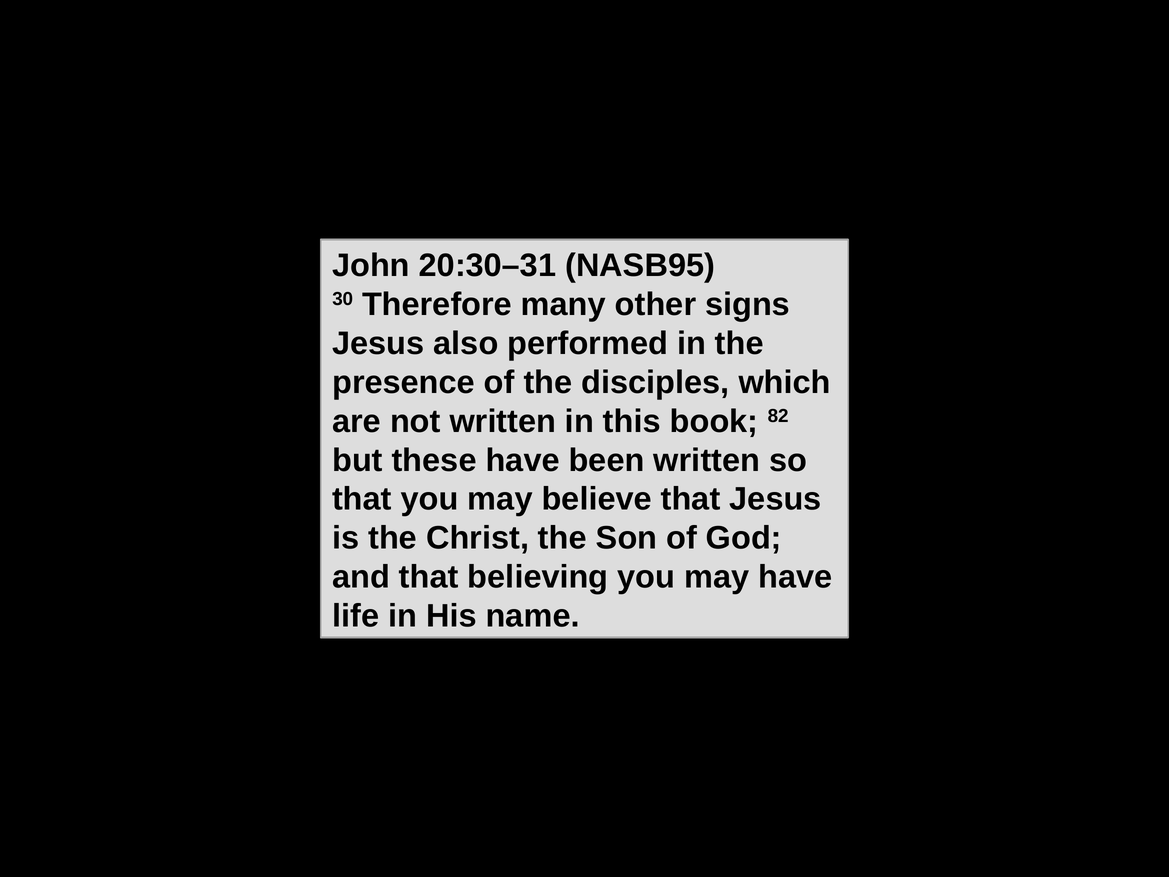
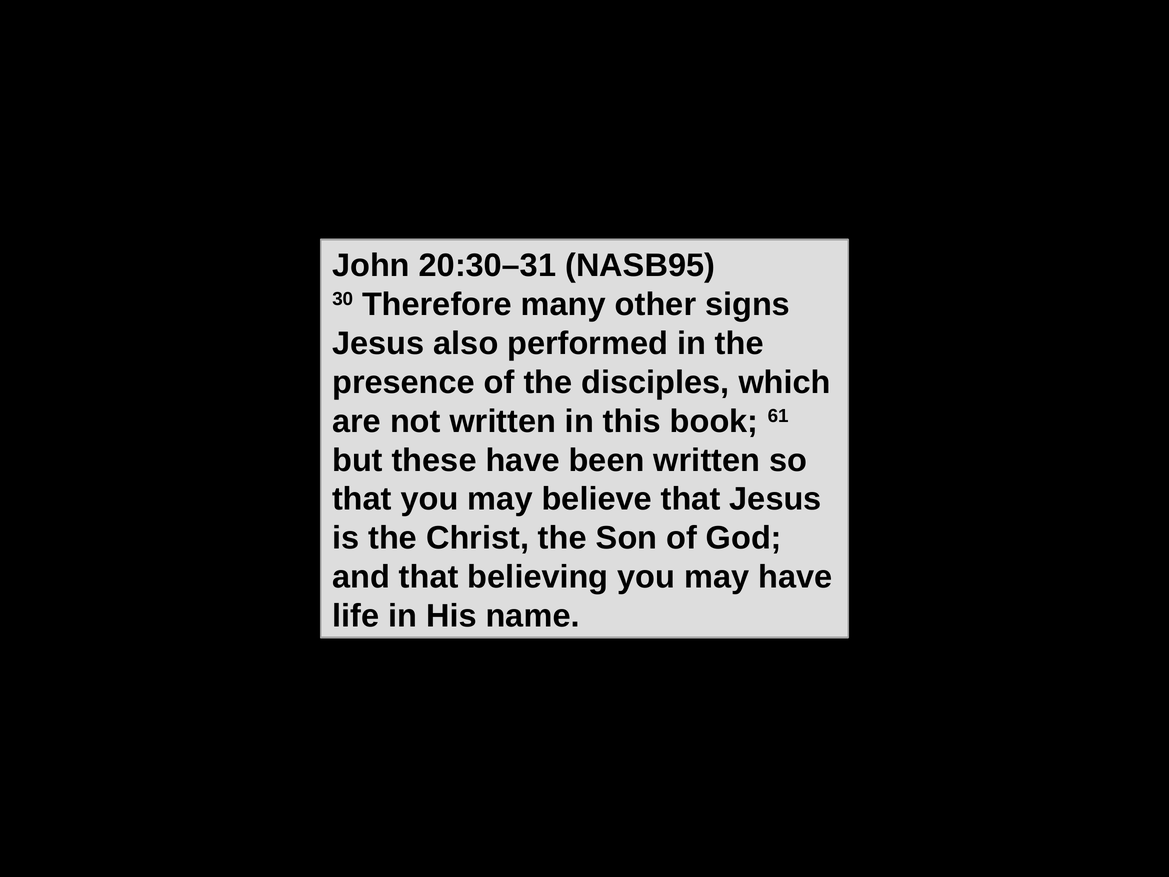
82: 82 -> 61
